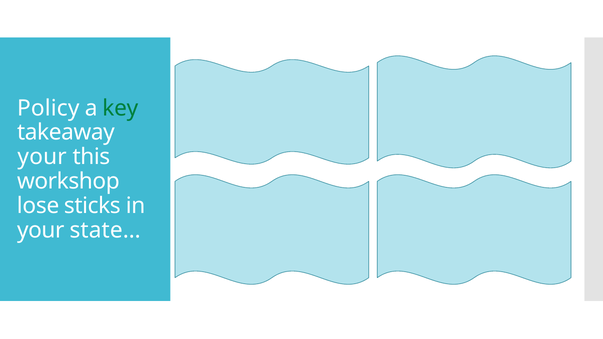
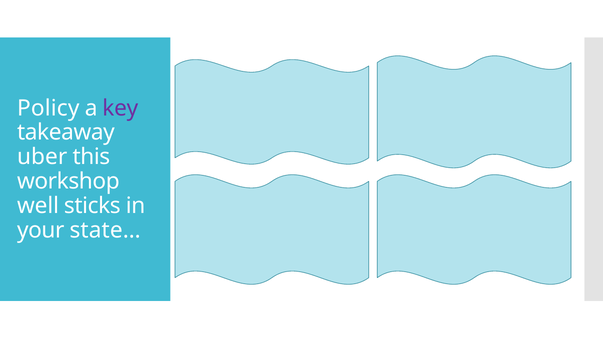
key colour: green -> purple
your at (42, 157): your -> uber
lose: lose -> well
